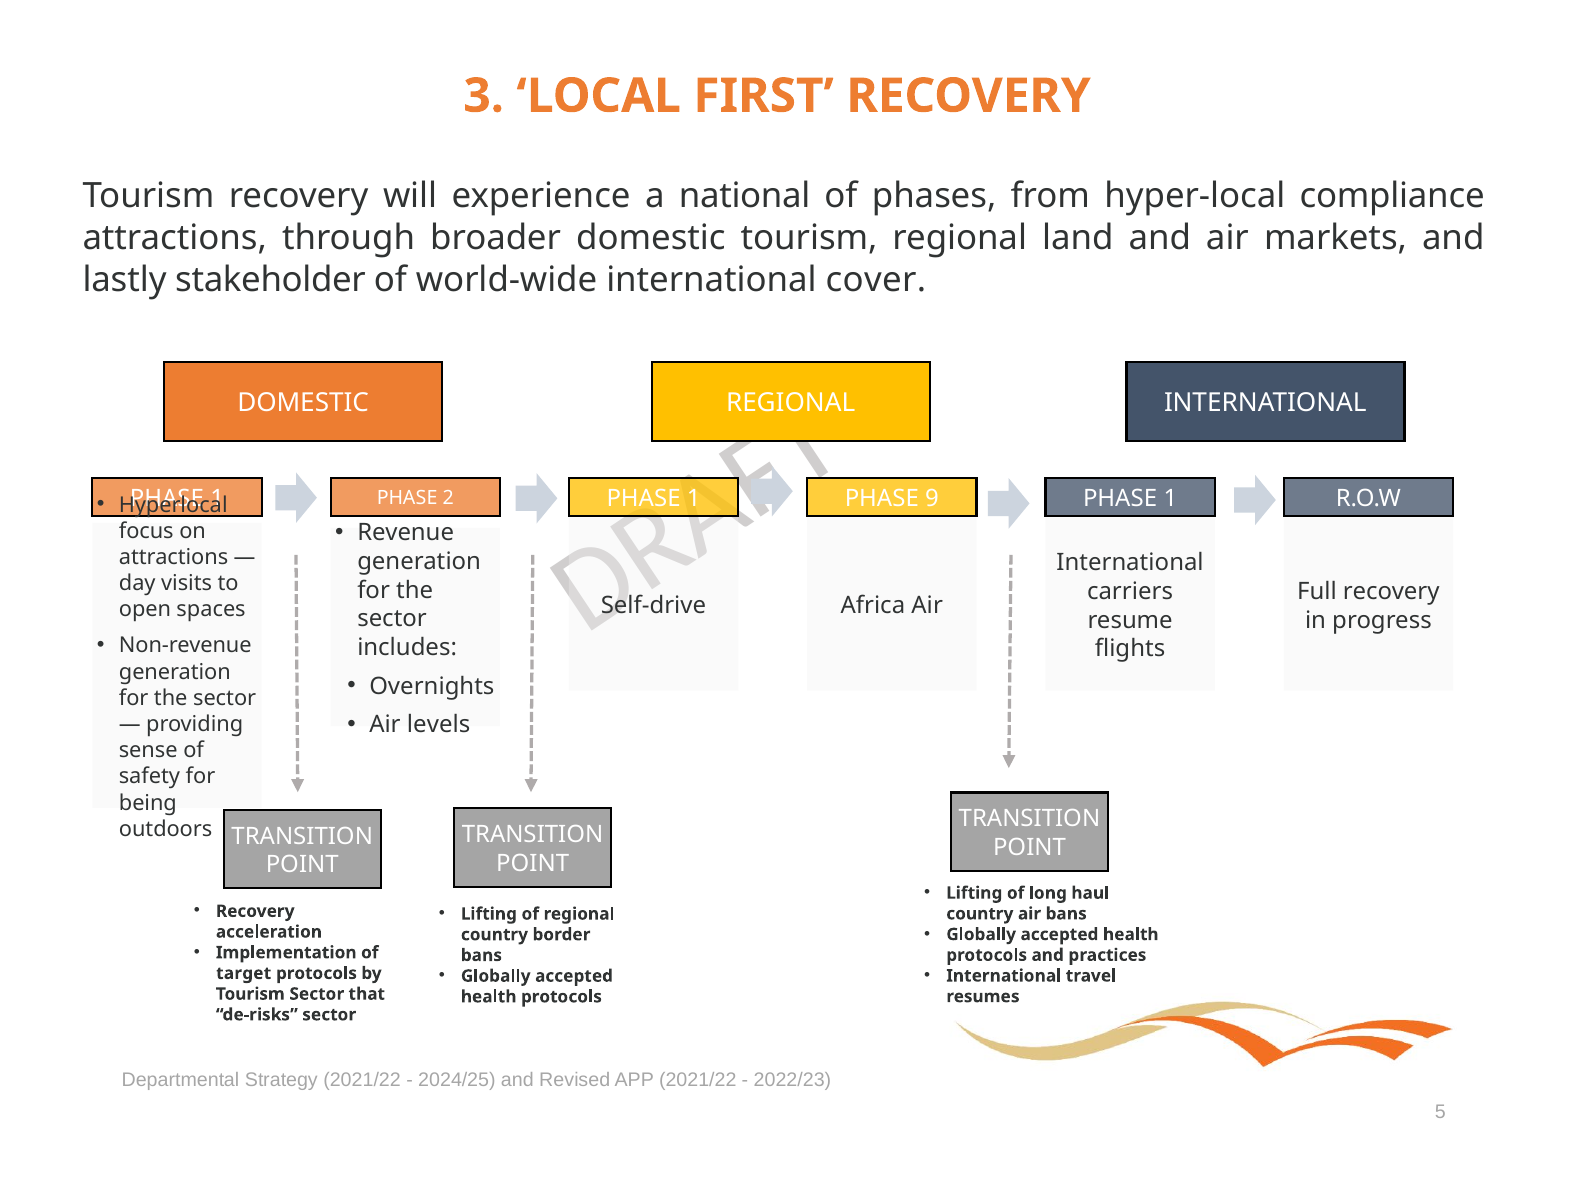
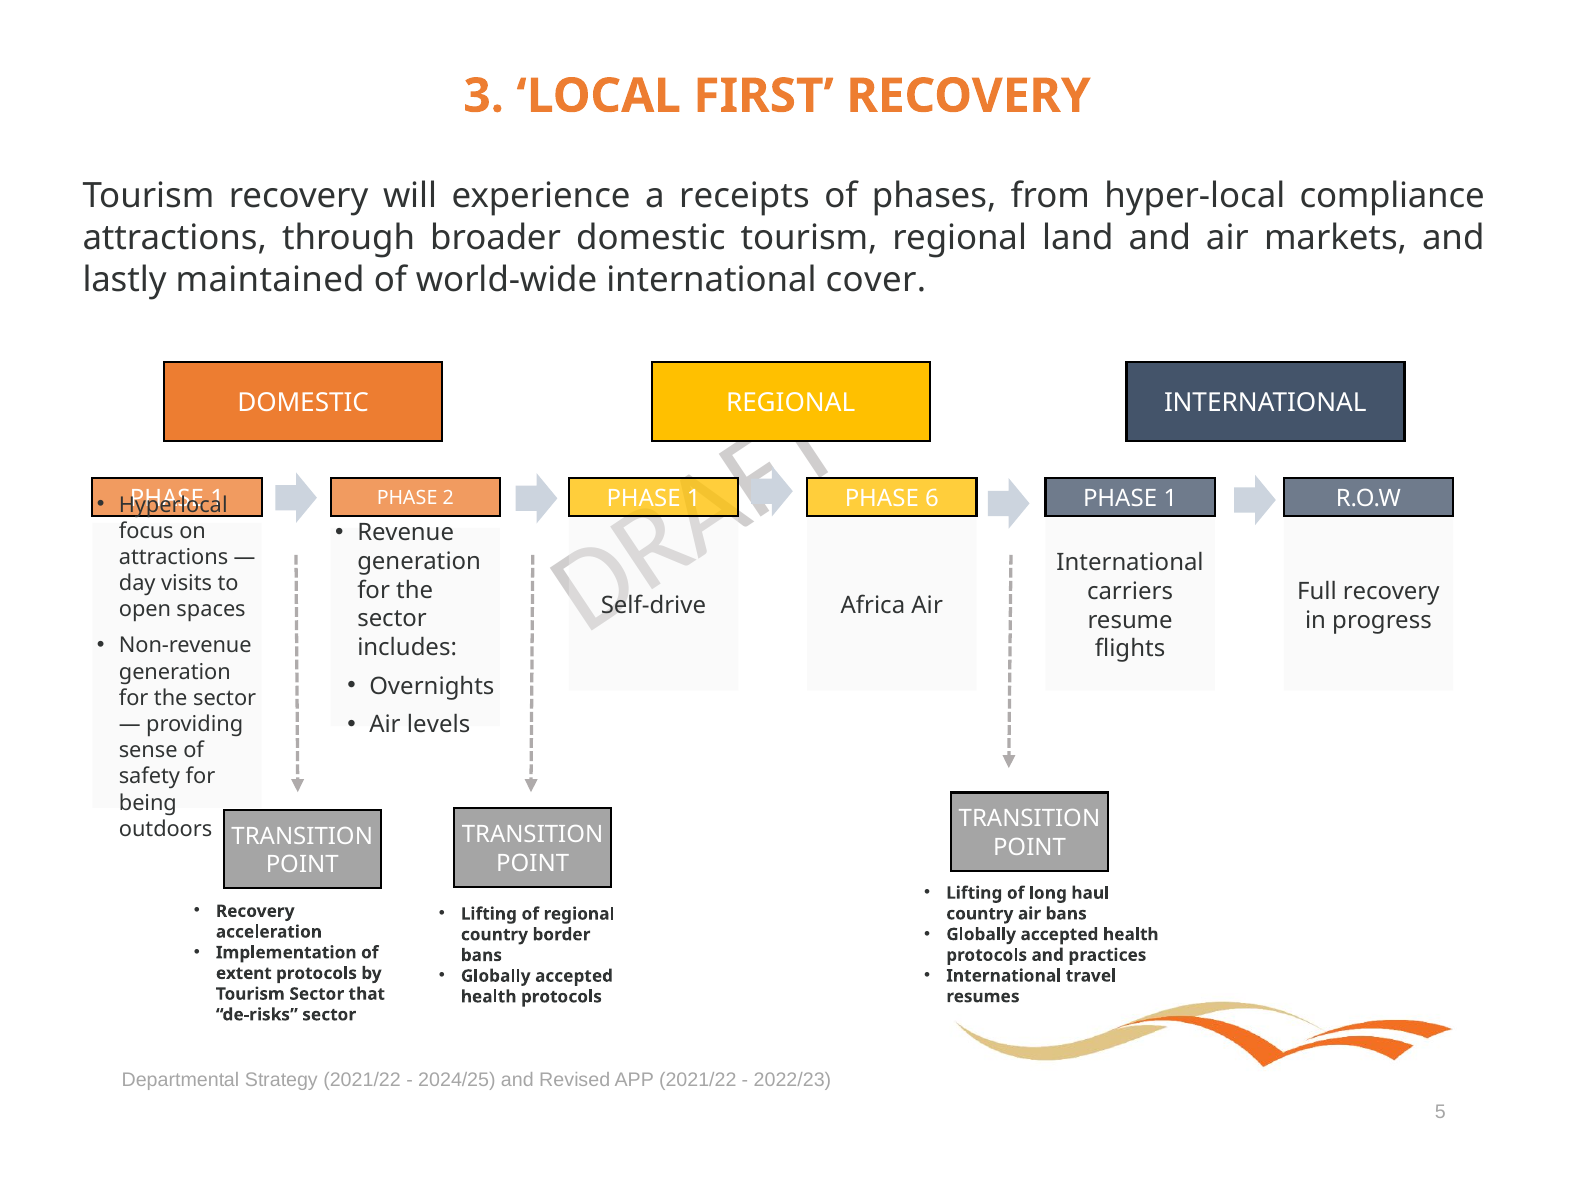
national: national -> receipts
stakeholder: stakeholder -> maintained
9: 9 -> 6
target: target -> extent
